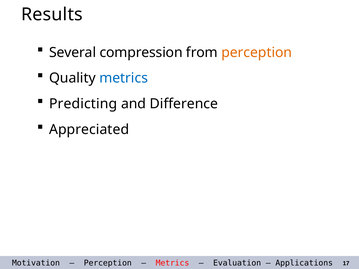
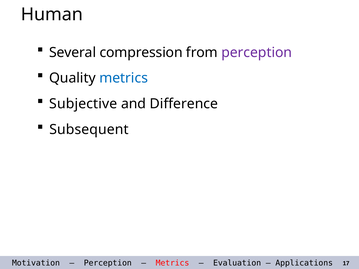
Results: Results -> Human
perception at (257, 52) colour: orange -> purple
Predicting: Predicting -> Subjective
Appreciated: Appreciated -> Subsequent
